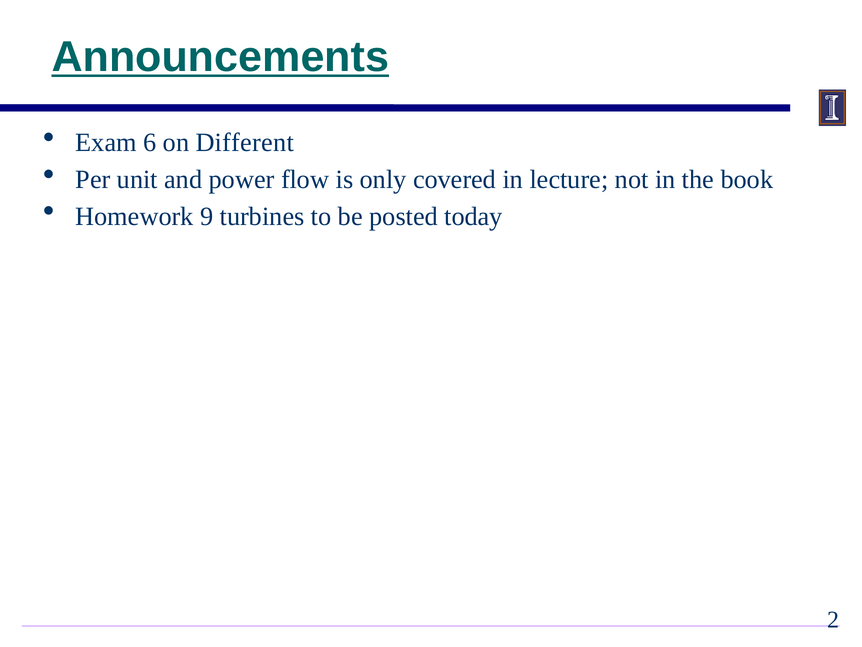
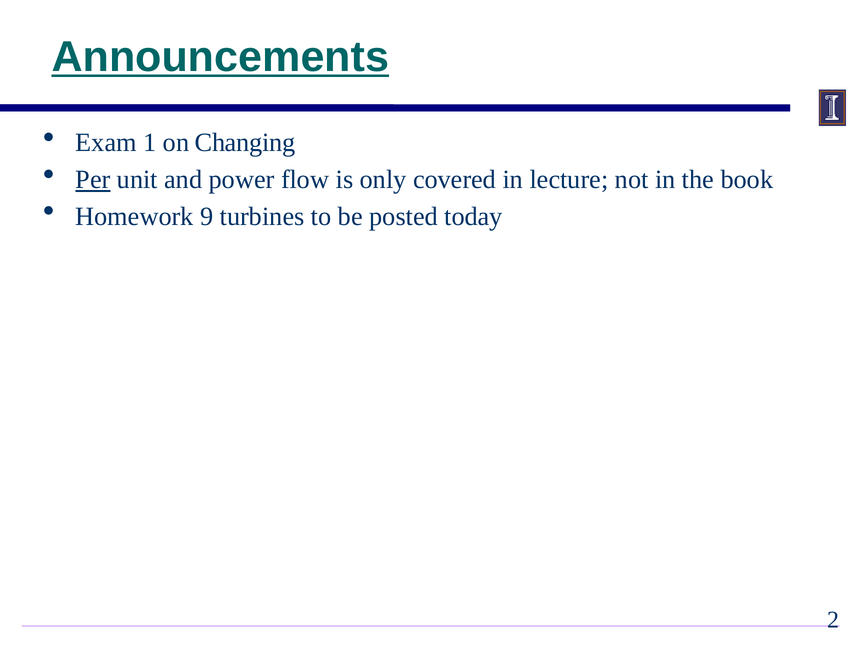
6: 6 -> 1
Different: Different -> Changing
Per underline: none -> present
